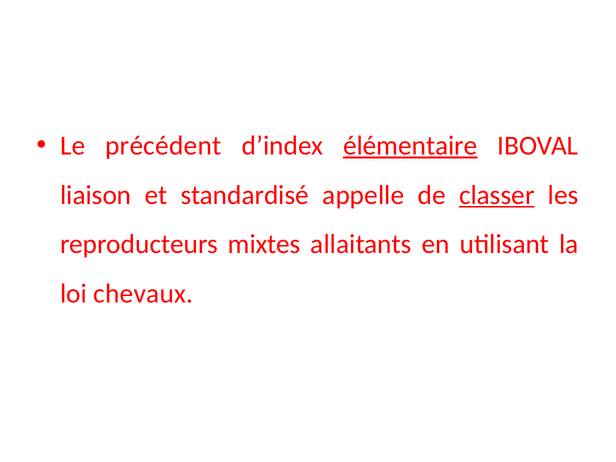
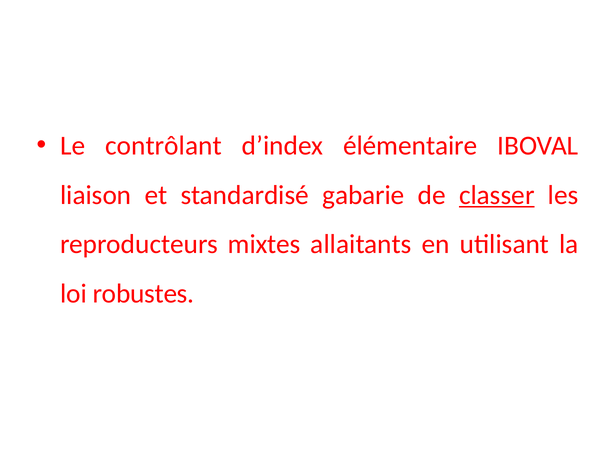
précédent: précédent -> contrôlant
élémentaire underline: present -> none
appelle: appelle -> gabarie
chevaux: chevaux -> robustes
